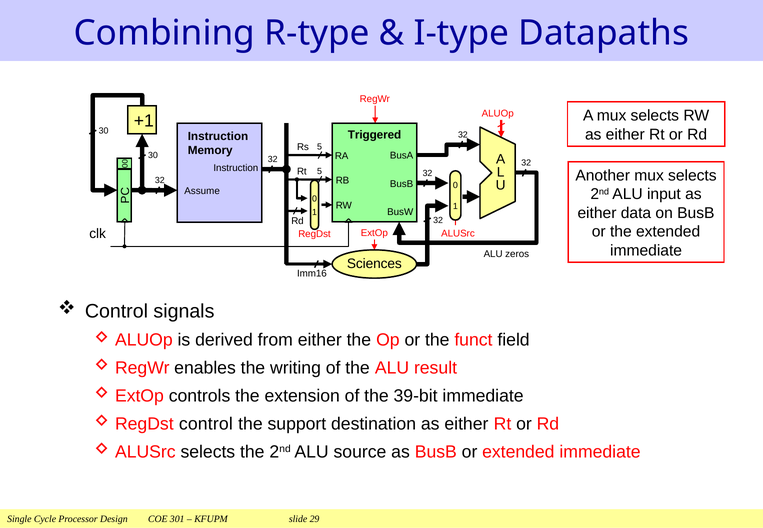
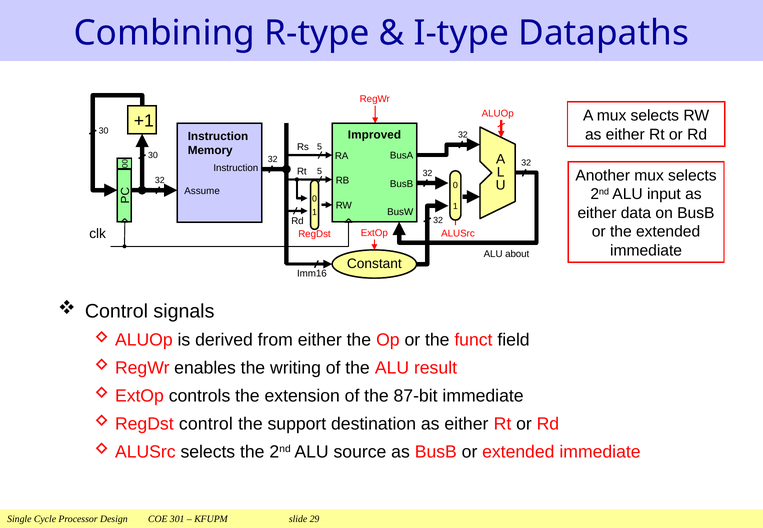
Triggered: Triggered -> Improved
zeros: zeros -> about
Sciences: Sciences -> Constant
39-bit: 39-bit -> 87-bit
